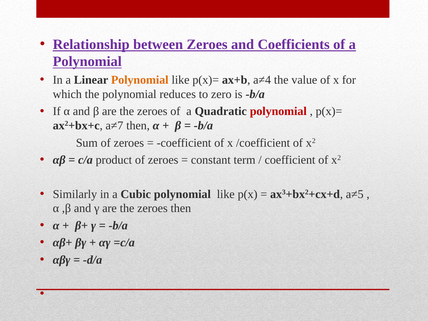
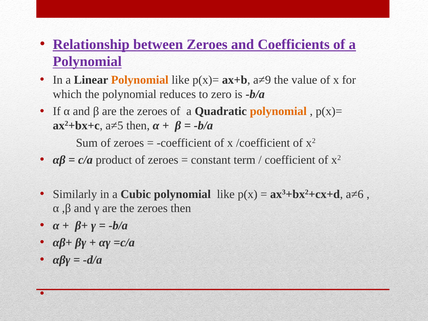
a≠4: a≠4 -> a≠9
polynomial at (278, 111) colour: red -> orange
a≠7: a≠7 -> a≠5
a≠5: a≠5 -> a≠6
